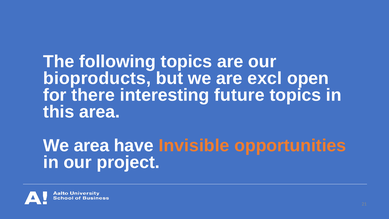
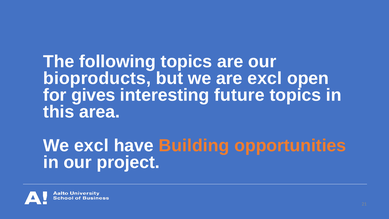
there: there -> gives
We area: area -> excl
Invisible: Invisible -> Building
